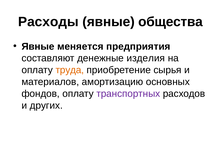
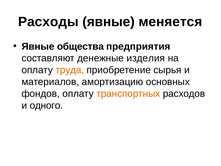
общества: общества -> меняется
меняется: меняется -> общества
транспортных colour: purple -> orange
других: других -> одного
